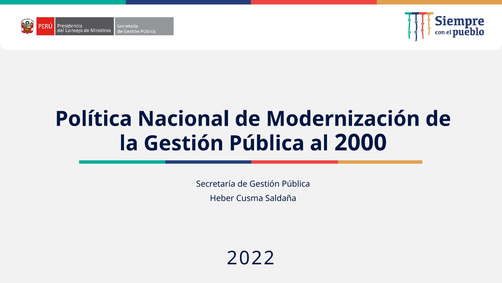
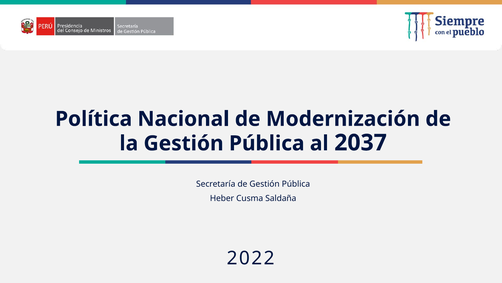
2000: 2000 -> 2037
